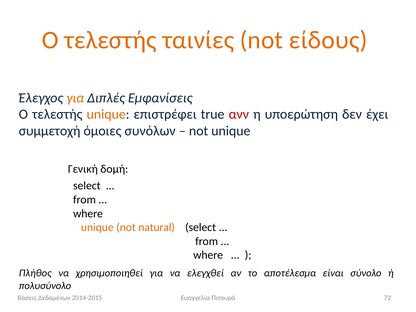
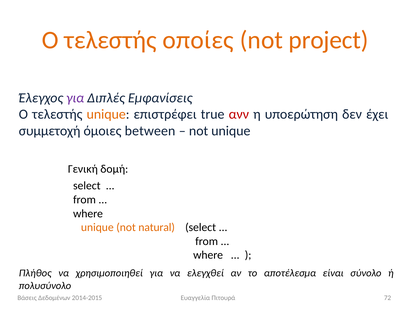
ταινίες: ταινίες -> οποίες
είδους: είδους -> project
για at (75, 98) colour: orange -> purple
συνόλων: συνόλων -> between
